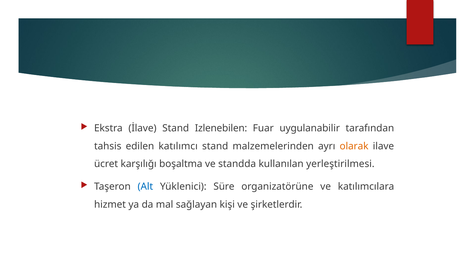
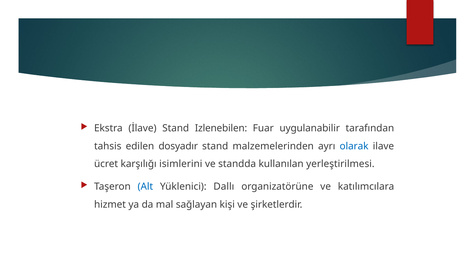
katılımcı: katılımcı -> dosyadır
olarak colour: orange -> blue
boşaltma: boşaltma -> isimlerini
Süre: Süre -> Dallı
